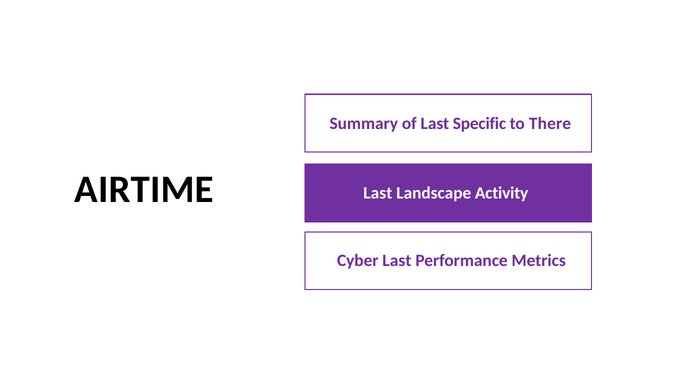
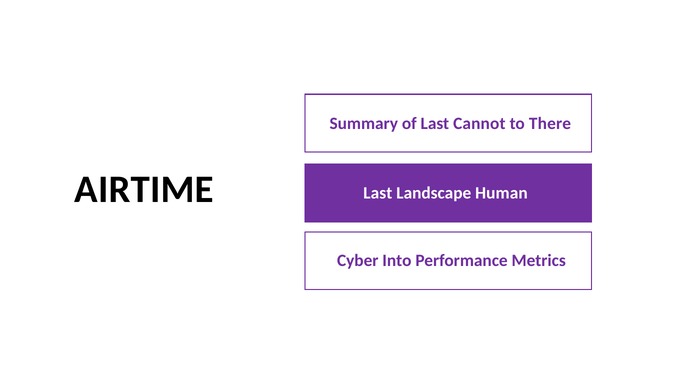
Specific: Specific -> Cannot
Activity: Activity -> Human
Cyber Last: Last -> Into
